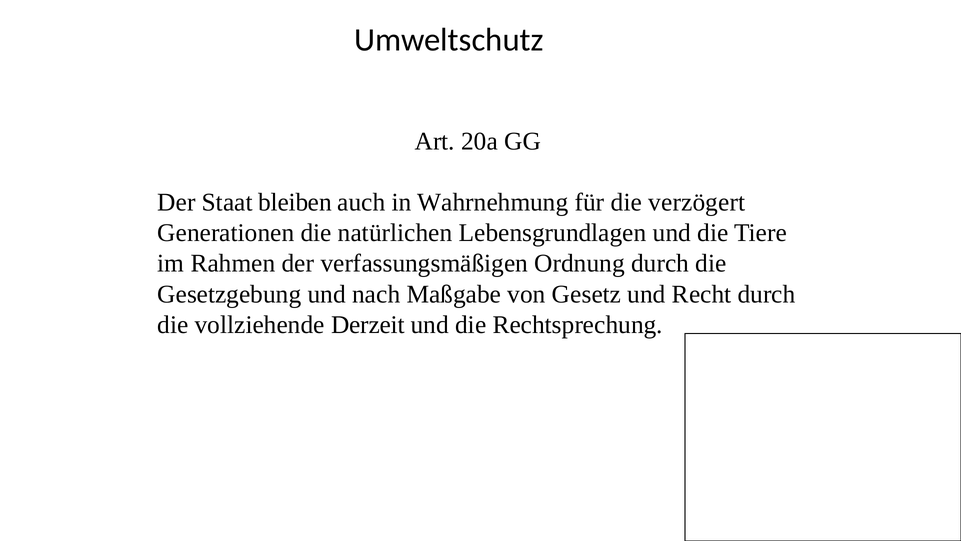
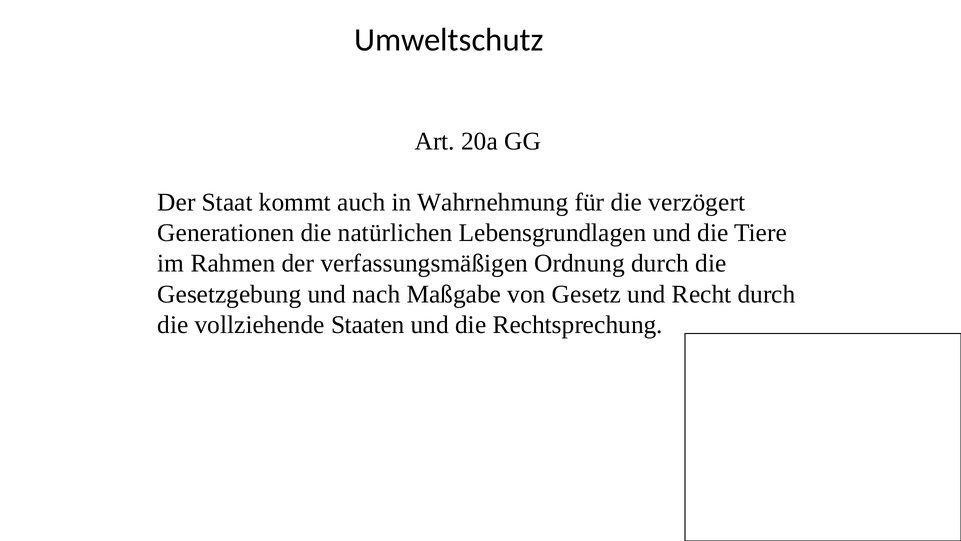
bleiben: bleiben -> kommt
Derzeit: Derzeit -> Staaten
